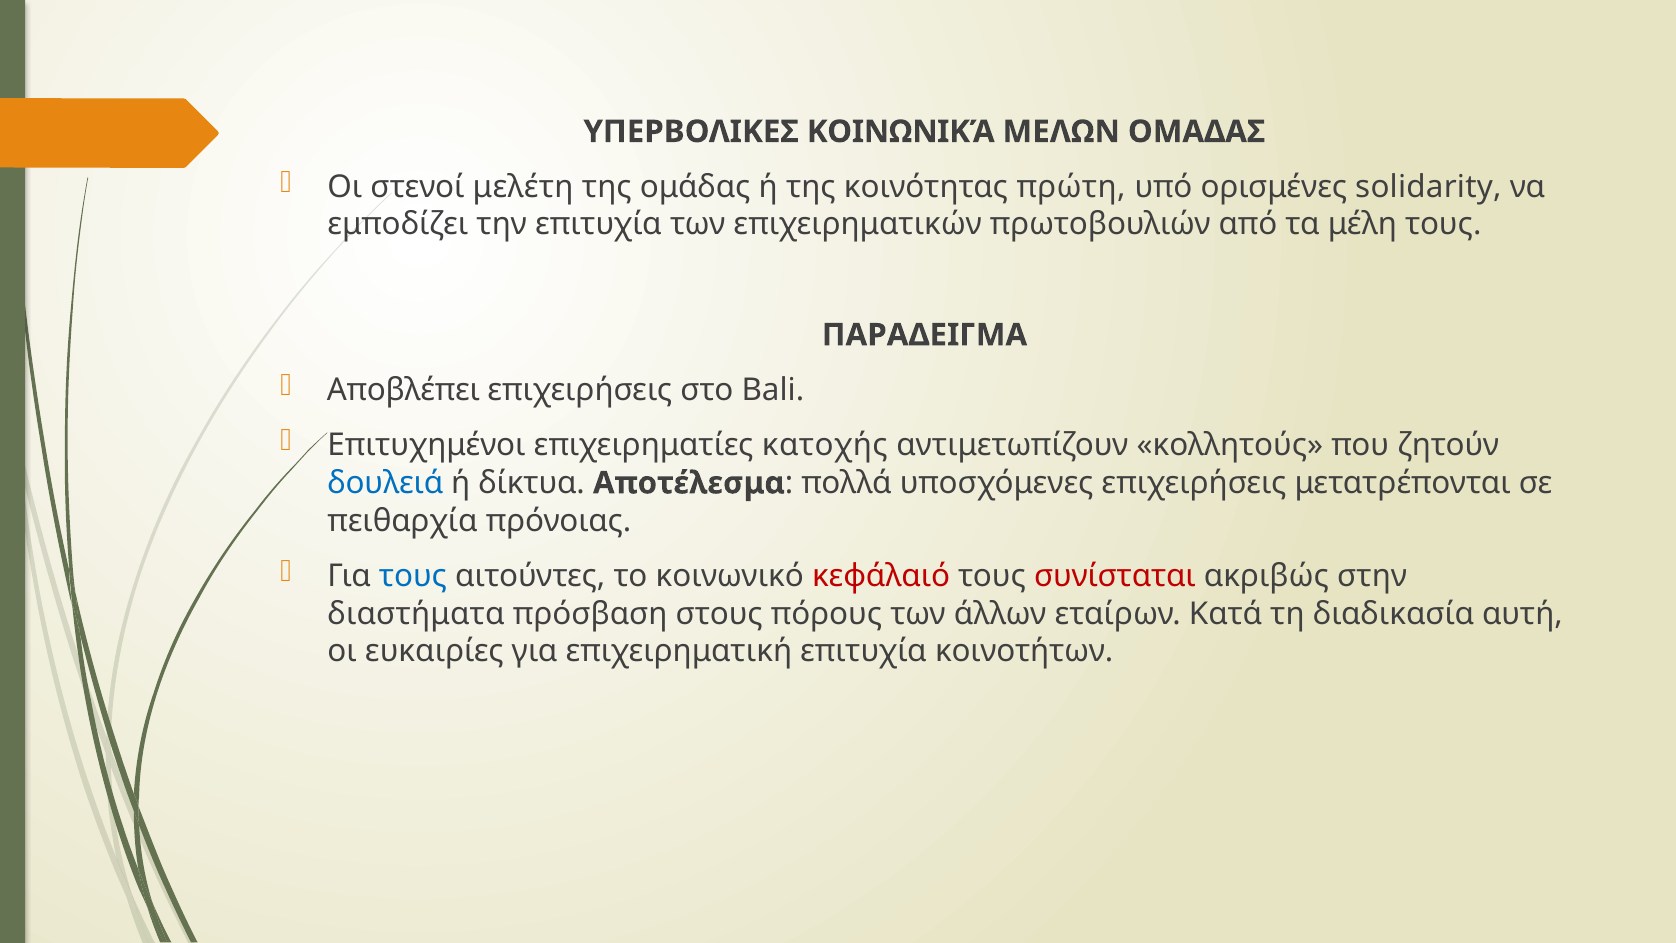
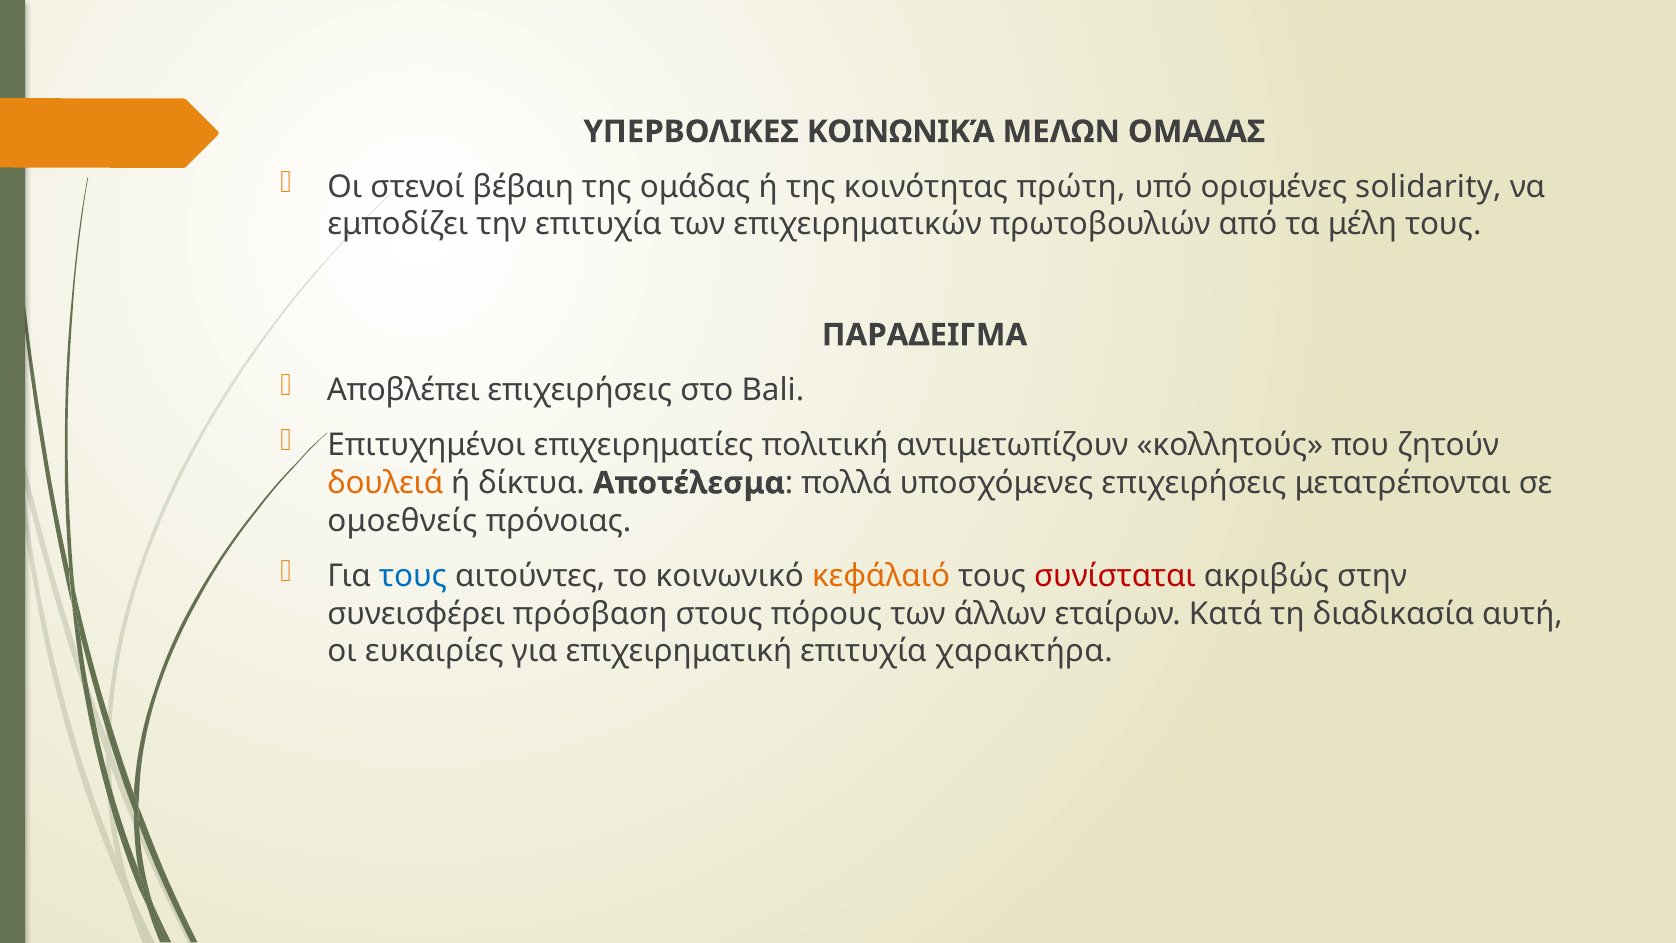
μελέτη: μελέτη -> βέβαιη
κατοχής: κατοχής -> πολιτική
δουλειά colour: blue -> orange
πειθαρχία: πειθαρχία -> ομοεθνείς
κεφάλαιό colour: red -> orange
διαστήματα: διαστήματα -> συνεισφέρει
κοινοτήτων: κοινοτήτων -> χαρακτήρα
